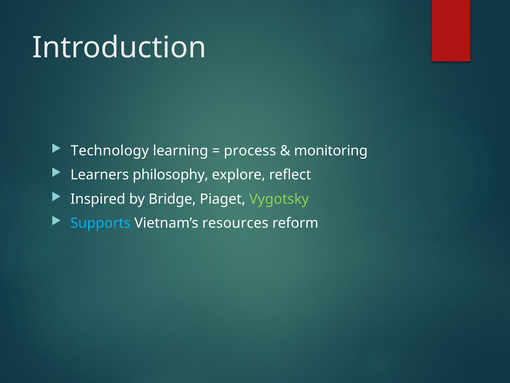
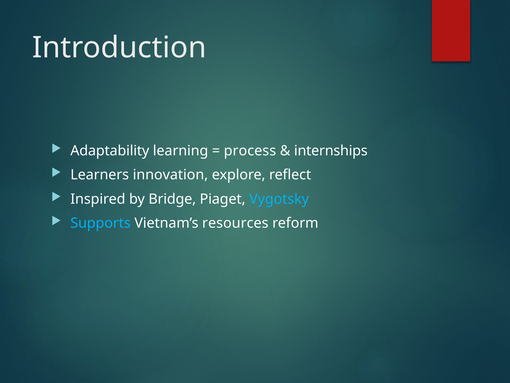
Technology: Technology -> Adaptability
monitoring: monitoring -> internships
philosophy: philosophy -> innovation
Vygotsky colour: light green -> light blue
